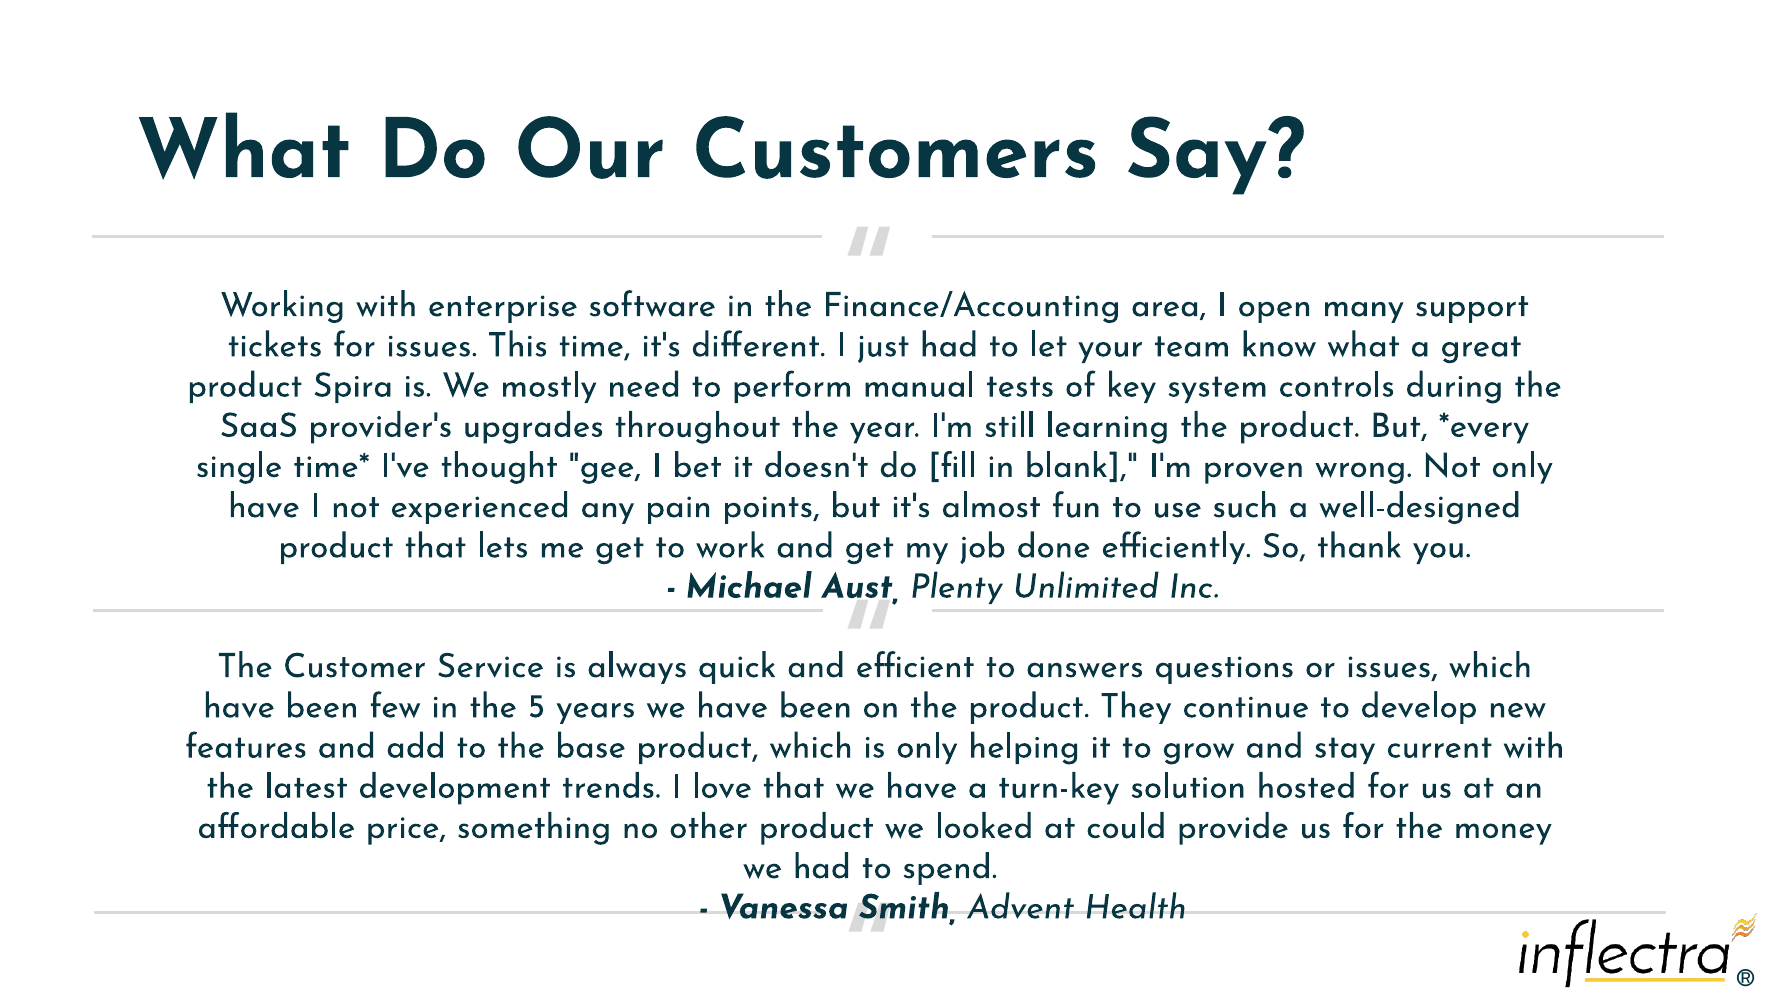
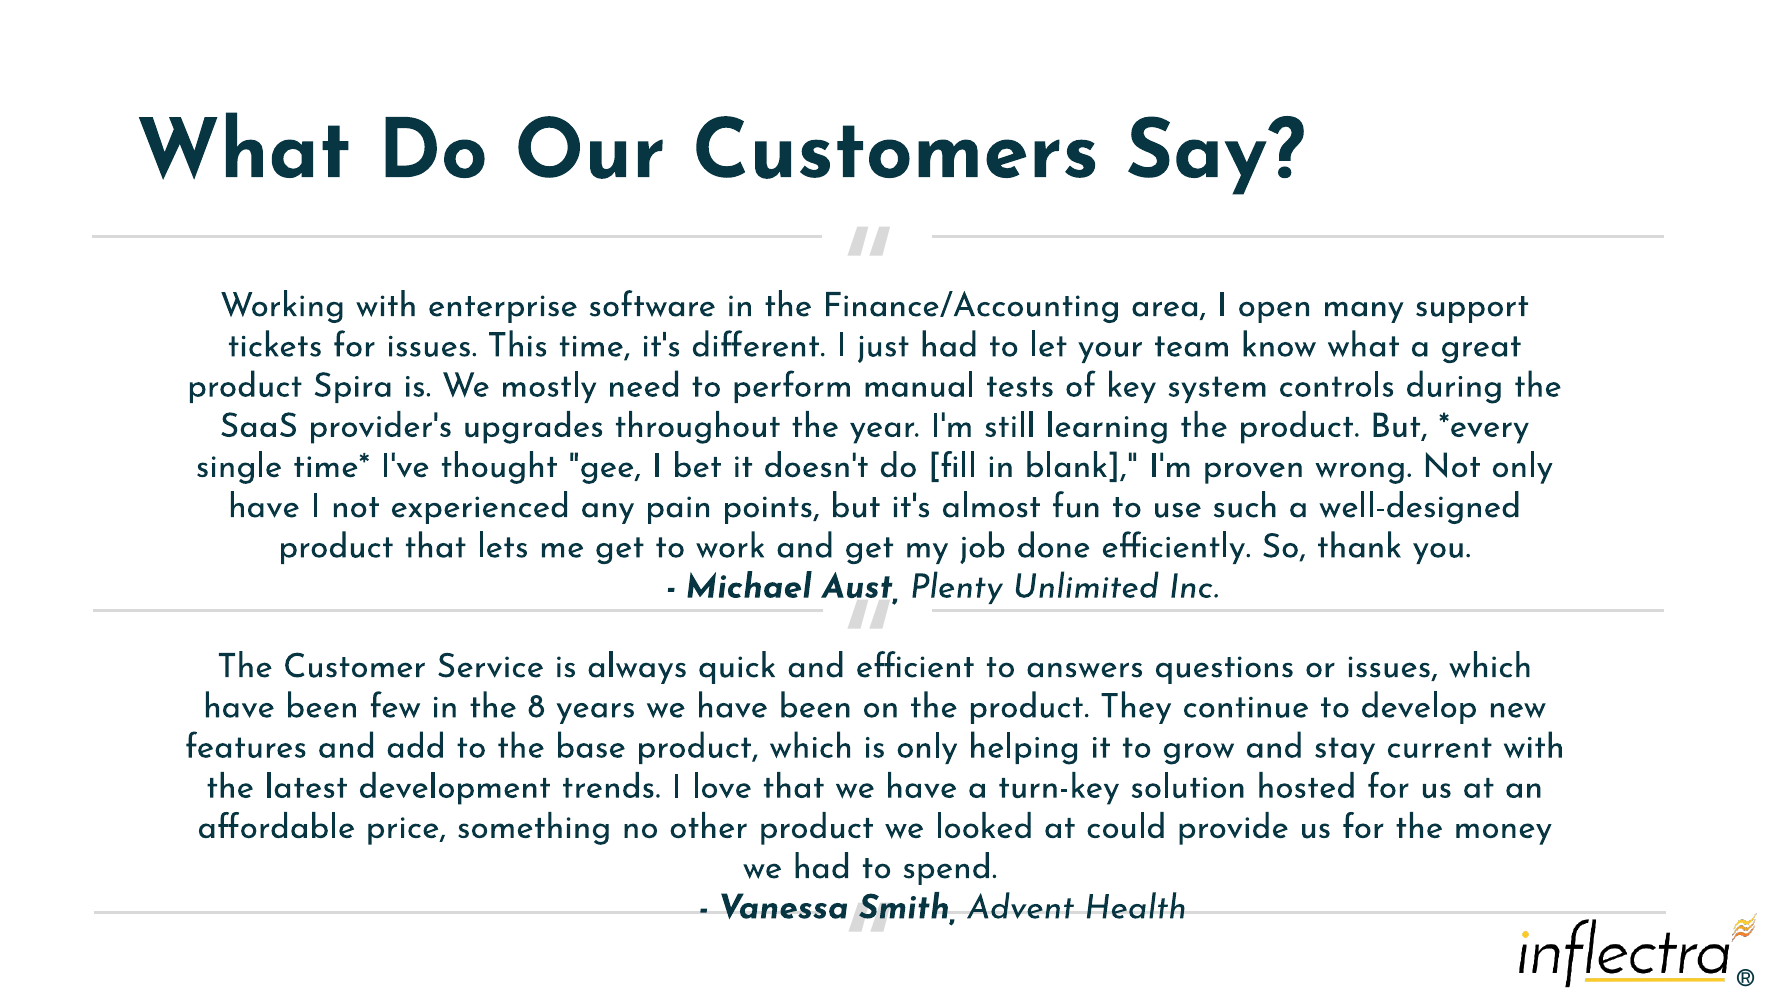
5: 5 -> 8
